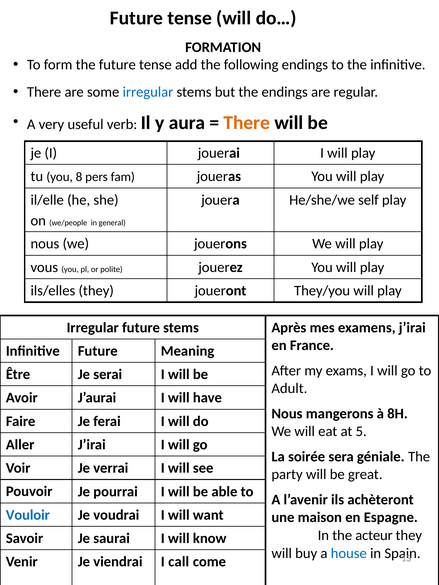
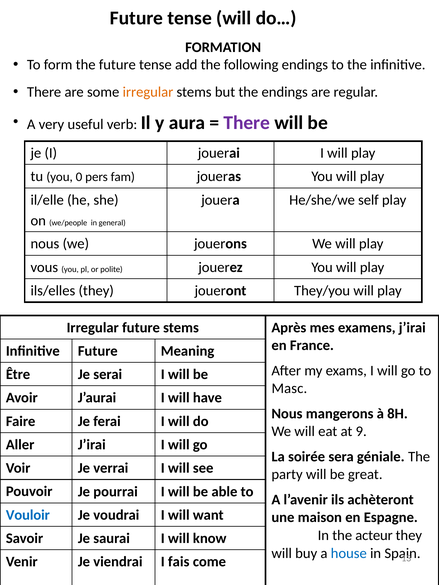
irregular at (148, 92) colour: blue -> orange
There at (247, 123) colour: orange -> purple
8: 8 -> 0
Adult: Adult -> Masc
5: 5 -> 9
call: call -> fais
